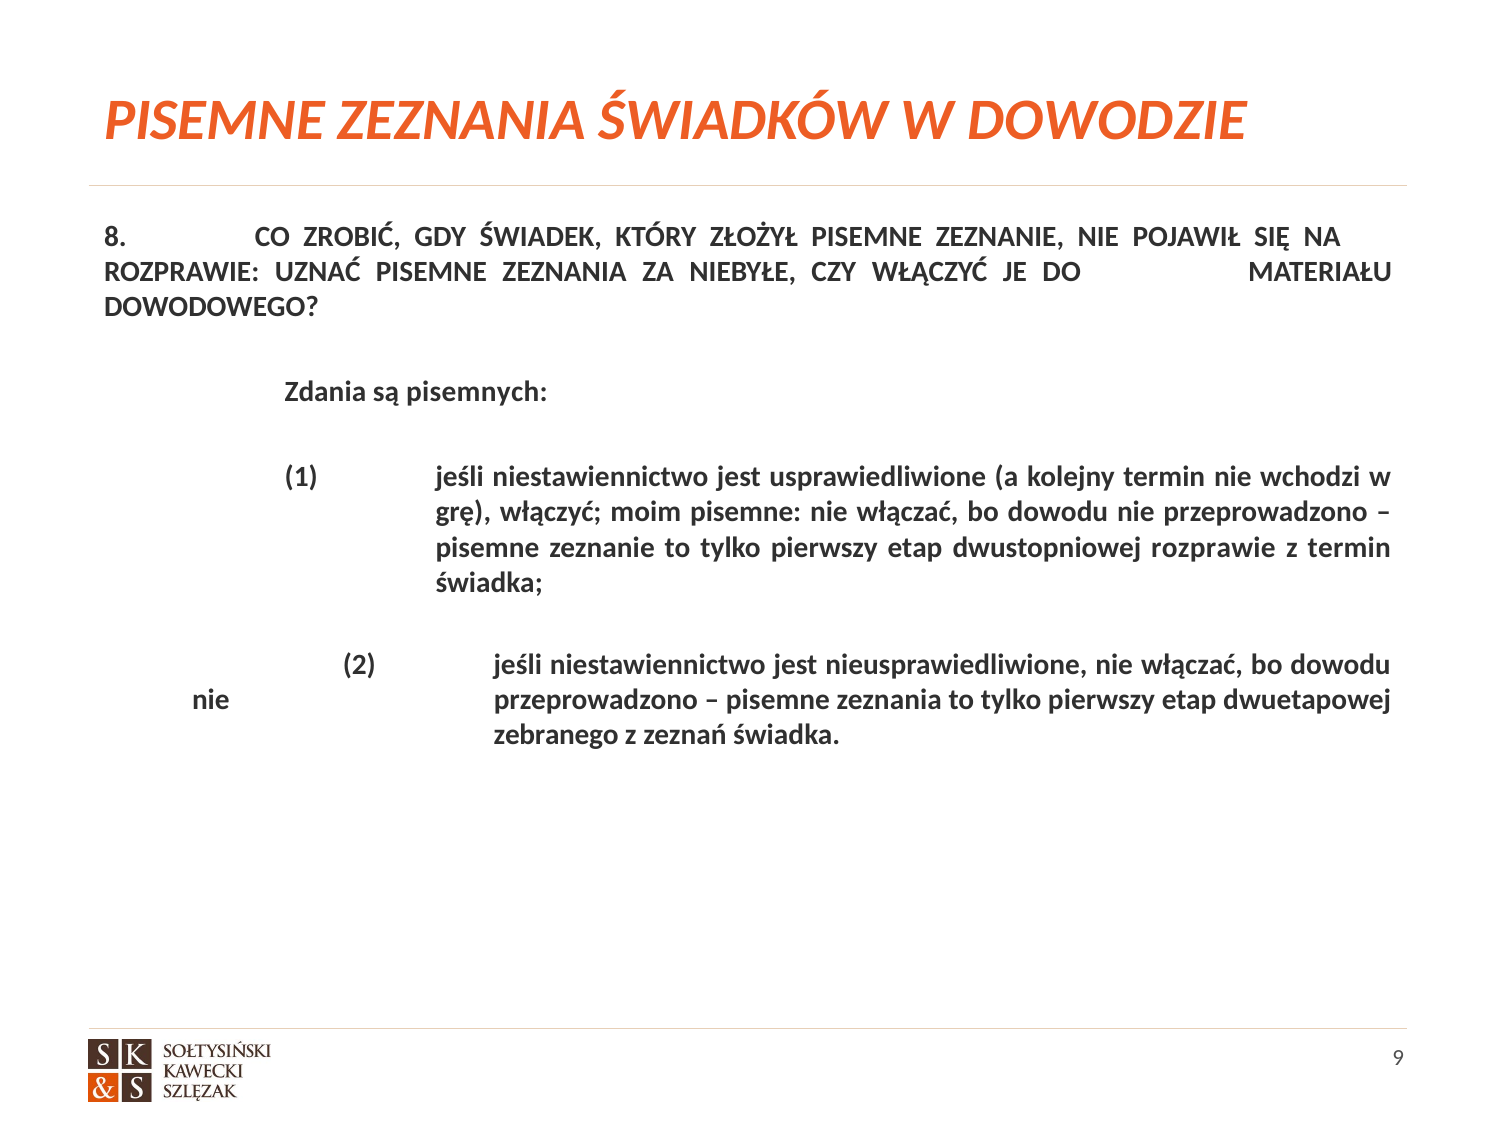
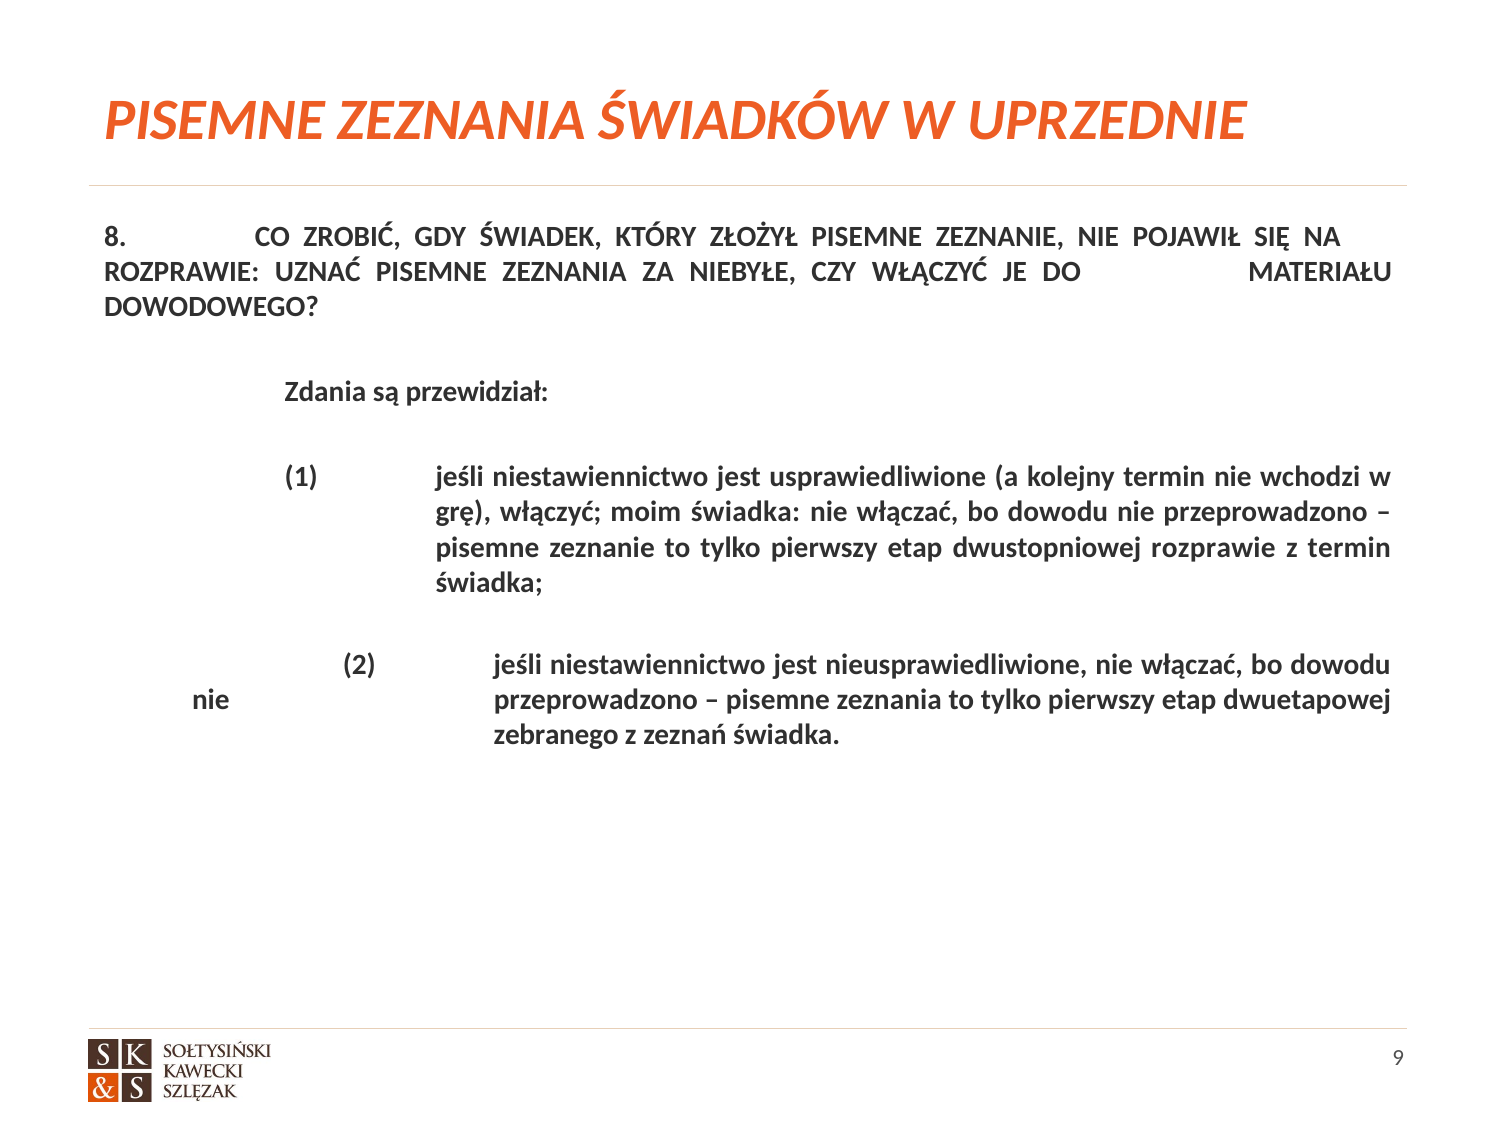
DOWODZIE: DOWODZIE -> UPRZEDNIE
pisemnych: pisemnych -> przewidział
moim pisemne: pisemne -> świadka
